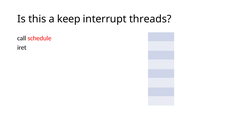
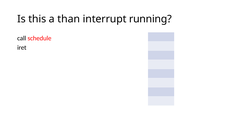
keep: keep -> than
threads: threads -> running
